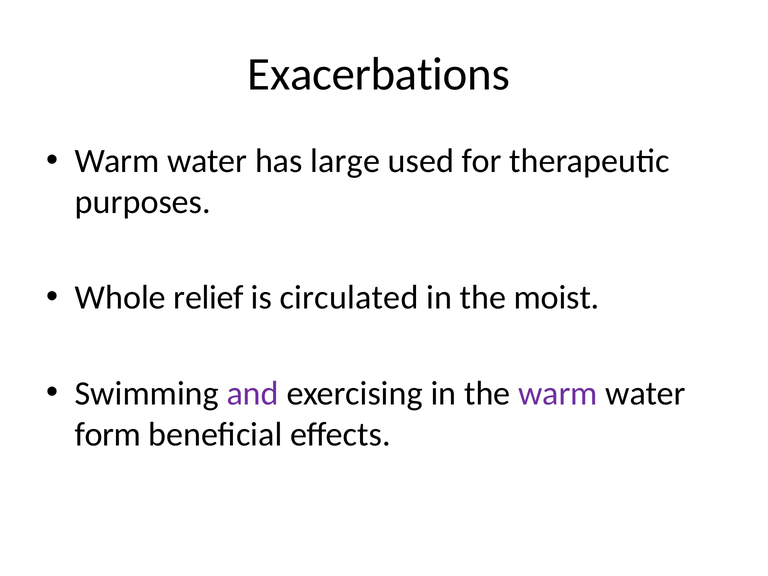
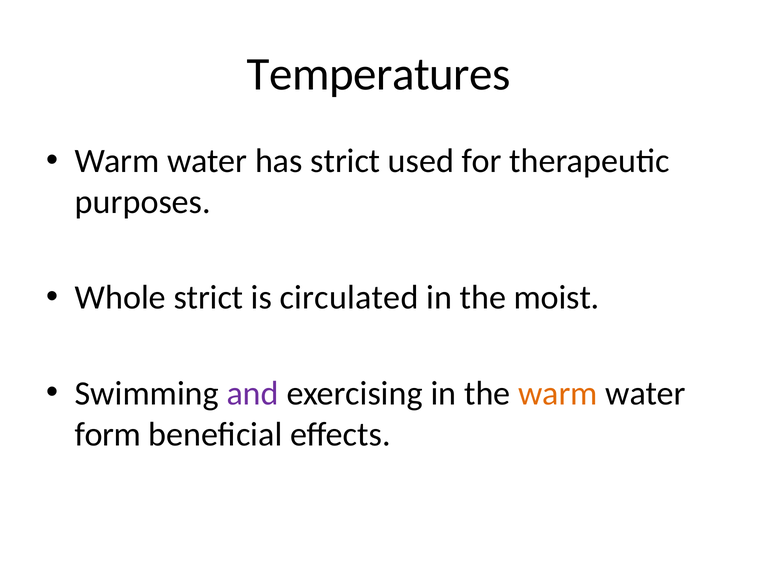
Exacerbations: Exacerbations -> Temperatures
has large: large -> strict
Whole relief: relief -> strict
warm at (558, 393) colour: purple -> orange
